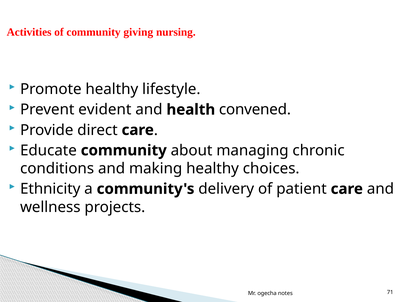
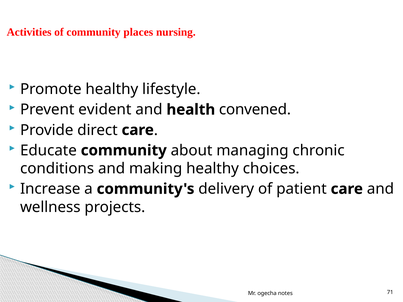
giving: giving -> places
Ethnicity: Ethnicity -> Increase
